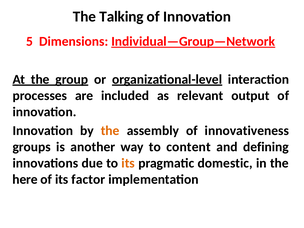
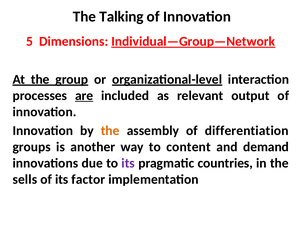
are underline: none -> present
innovativeness: innovativeness -> differentiation
defining: defining -> demand
its at (128, 163) colour: orange -> purple
domestic: domestic -> countries
here: here -> sells
